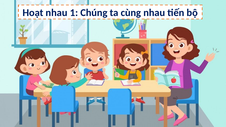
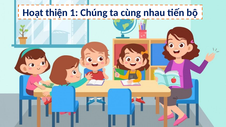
Hoạt nhau: nhau -> thiện
